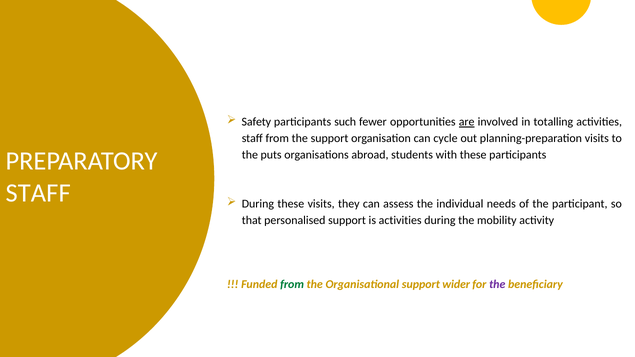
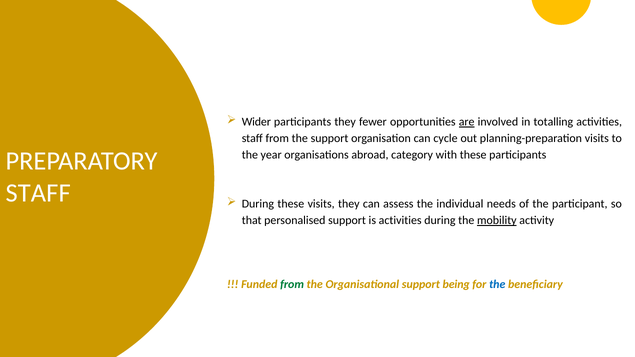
Safety: Safety -> Wider
participants such: such -> they
puts: puts -> year
students: students -> category
mobility underline: none -> present
wider: wider -> being
the at (497, 284) colour: purple -> blue
